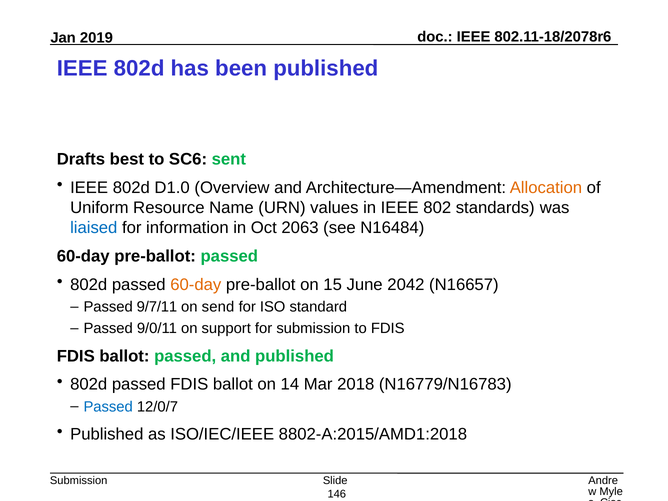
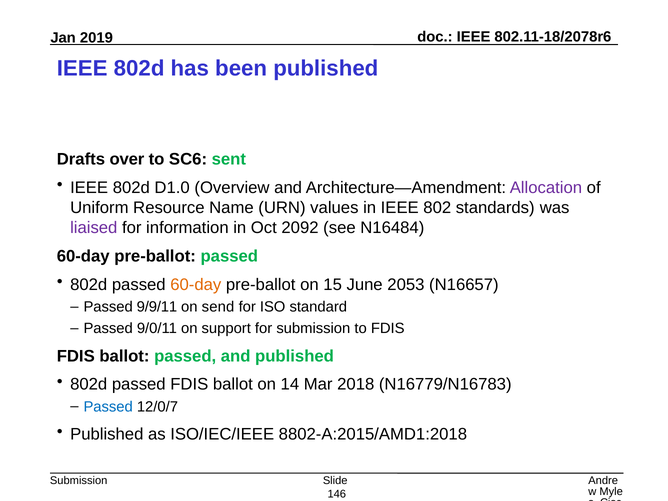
best: best -> over
Allocation colour: orange -> purple
liaised colour: blue -> purple
2063: 2063 -> 2092
2042: 2042 -> 2053
9/7/11: 9/7/11 -> 9/9/11
